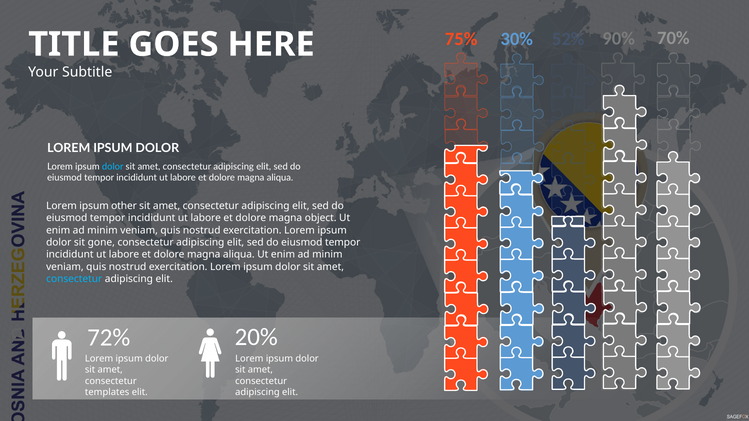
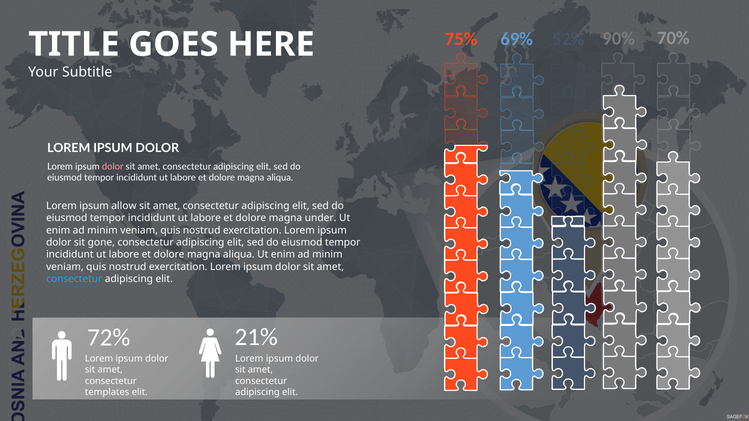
30%: 30% -> 69%
dolor at (113, 167) colour: light blue -> pink
other: other -> allow
object: object -> under
20%: 20% -> 21%
